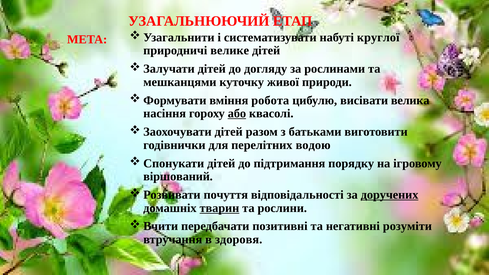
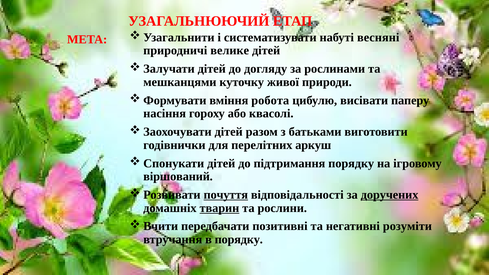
круглої: круглої -> весняні
велика: велика -> паперу
або underline: present -> none
водою: водою -> аркуш
почуття underline: none -> present
в здоровя: здоровя -> порядку
